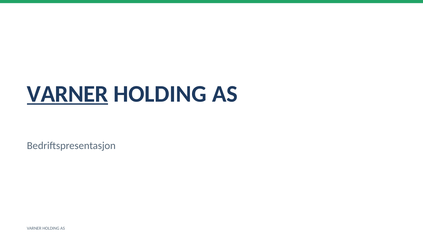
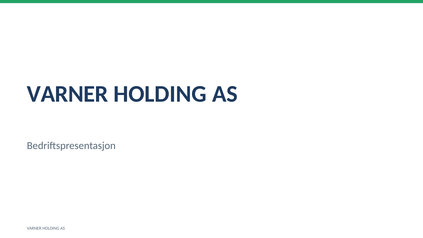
VARNER at (68, 94) underline: present -> none
